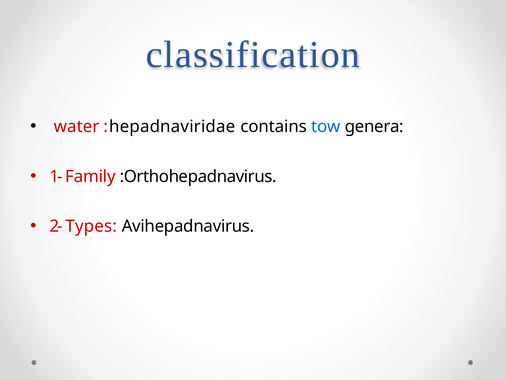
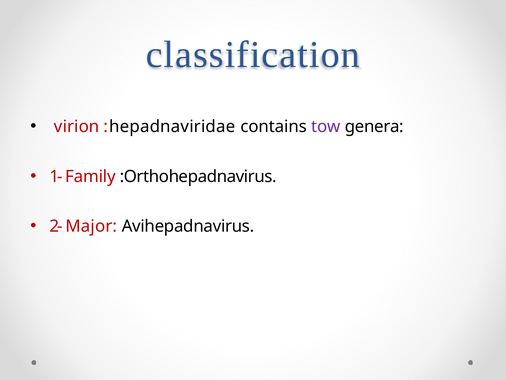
water: water -> virion
tow colour: blue -> purple
Types: Types -> Major
